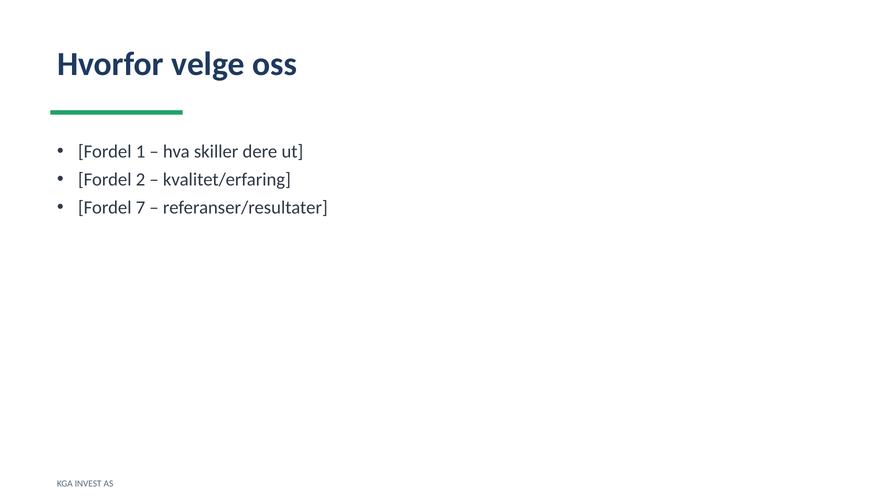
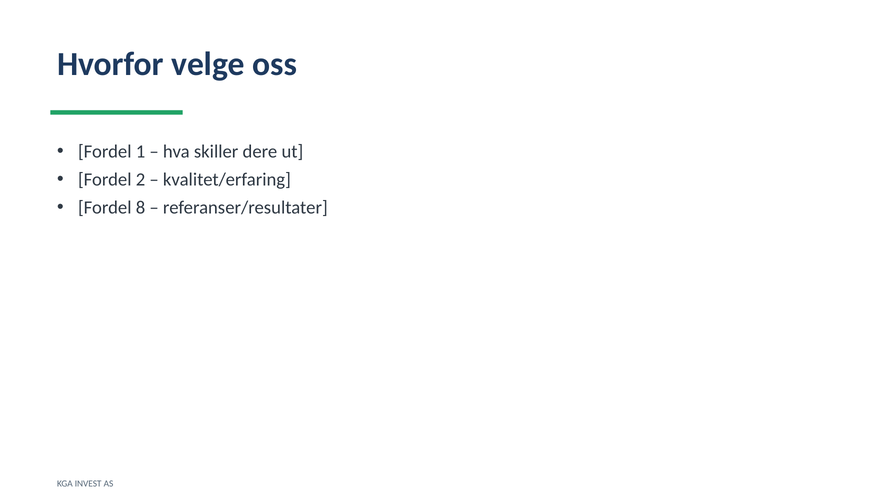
7: 7 -> 8
